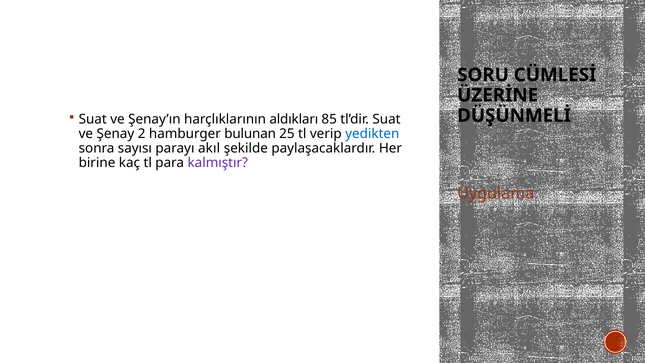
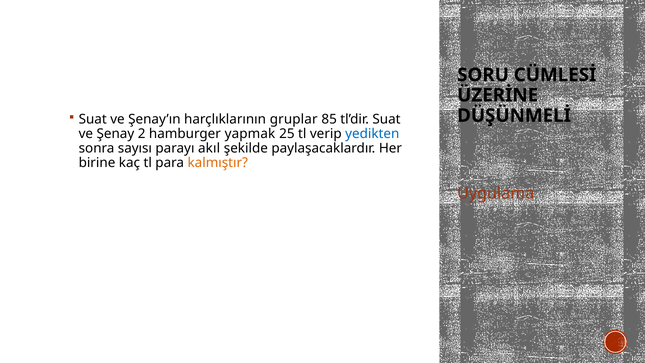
aldıkları: aldıkları -> gruplar
bulunan: bulunan -> yapmak
kalmıştır colour: purple -> orange
